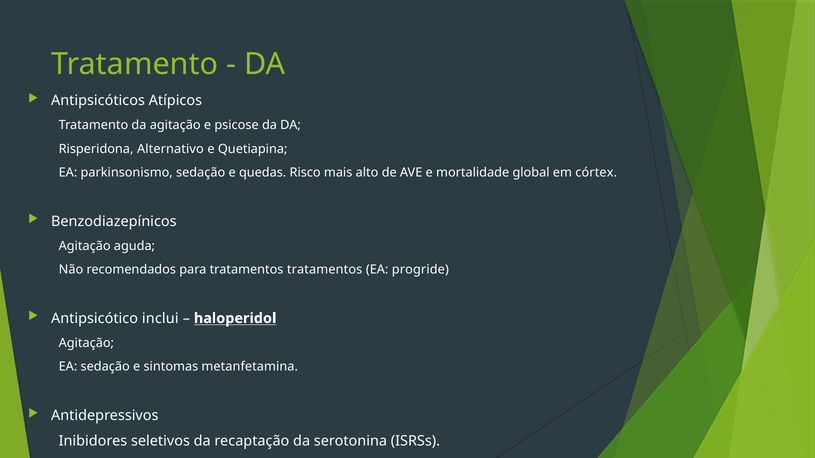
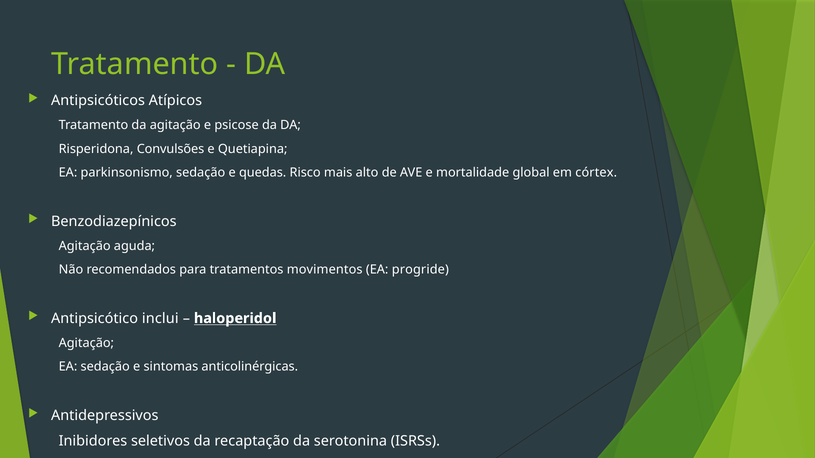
Alternativo: Alternativo -> Convulsões
tratamentos tratamentos: tratamentos -> movimentos
metanfetamina: metanfetamina -> anticolinérgicas
